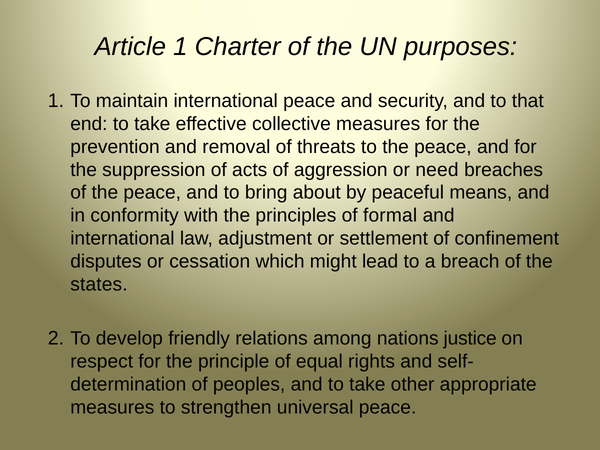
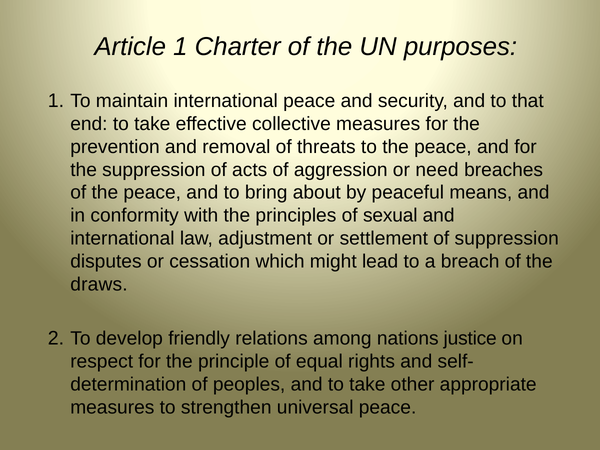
formal: formal -> sexual
of confinement: confinement -> suppression
states: states -> draws
